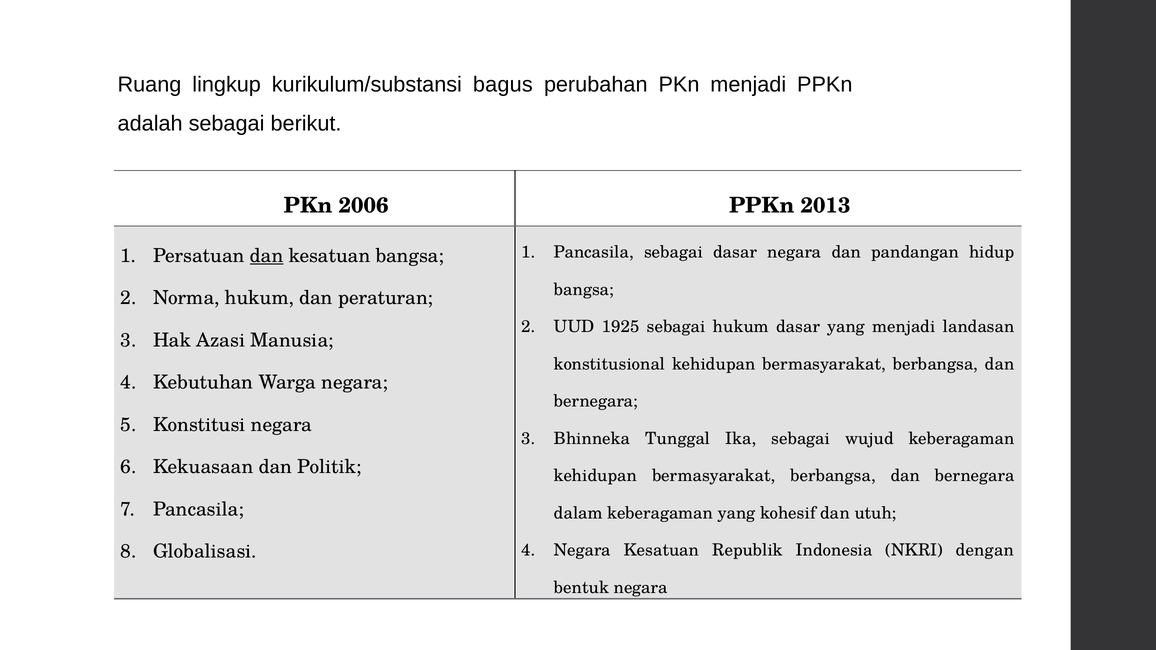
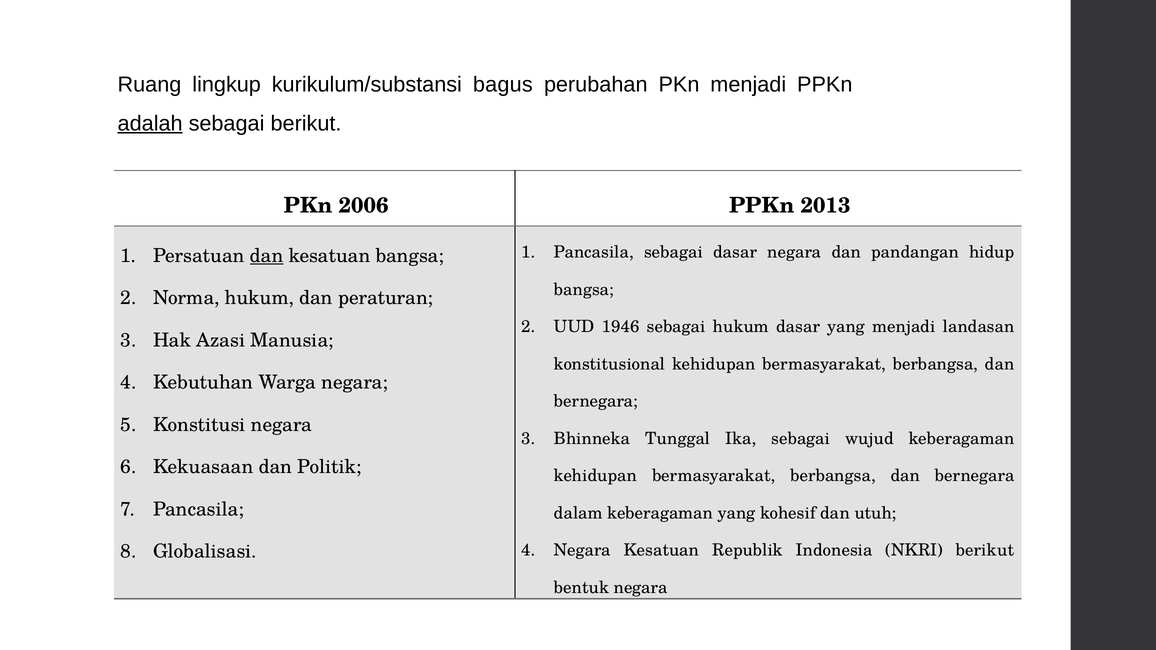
adalah underline: none -> present
1925: 1925 -> 1946
NKRI dengan: dengan -> berikut
